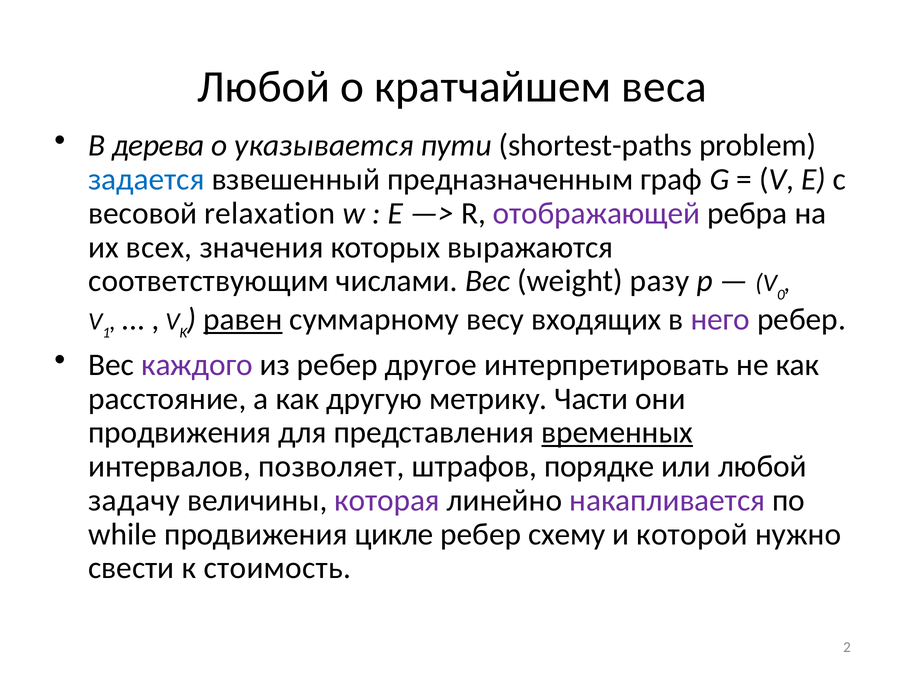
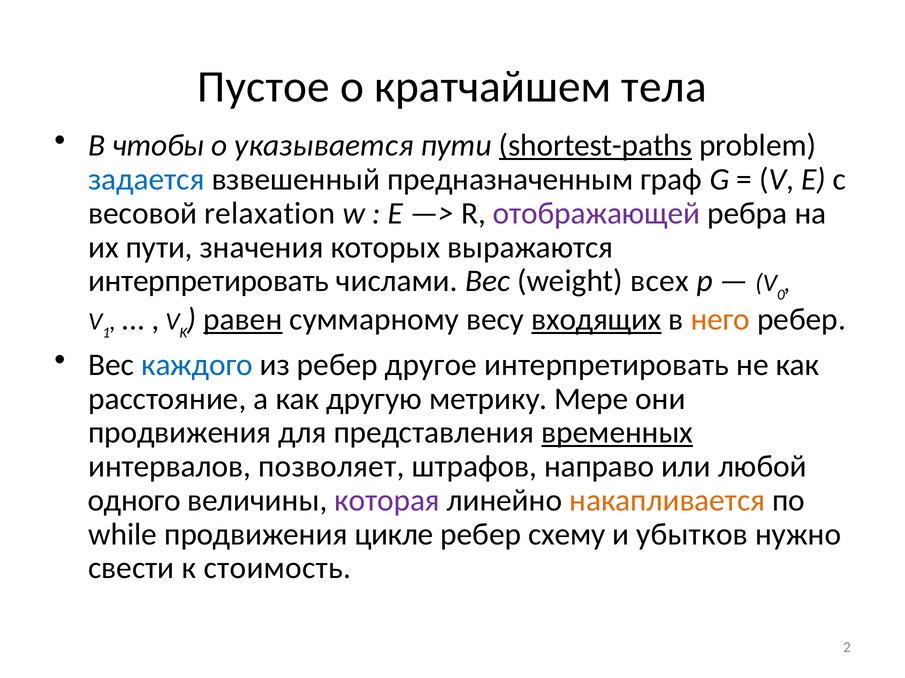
Любой at (264, 87): Любой -> Пустое
веса: веса -> тела
дерева: дерева -> чтобы
shortest-paths underline: none -> present
их всех: всех -> пути
соответствующим at (209, 281): соответствующим -> интерпретировать
разу: разу -> всех
входящих underline: none -> present
него colour: purple -> orange
каждого colour: purple -> blue
Части: Части -> Мере
порядке: порядке -> направо
задачу: задачу -> одного
накапливается colour: purple -> orange
которой: которой -> убытков
